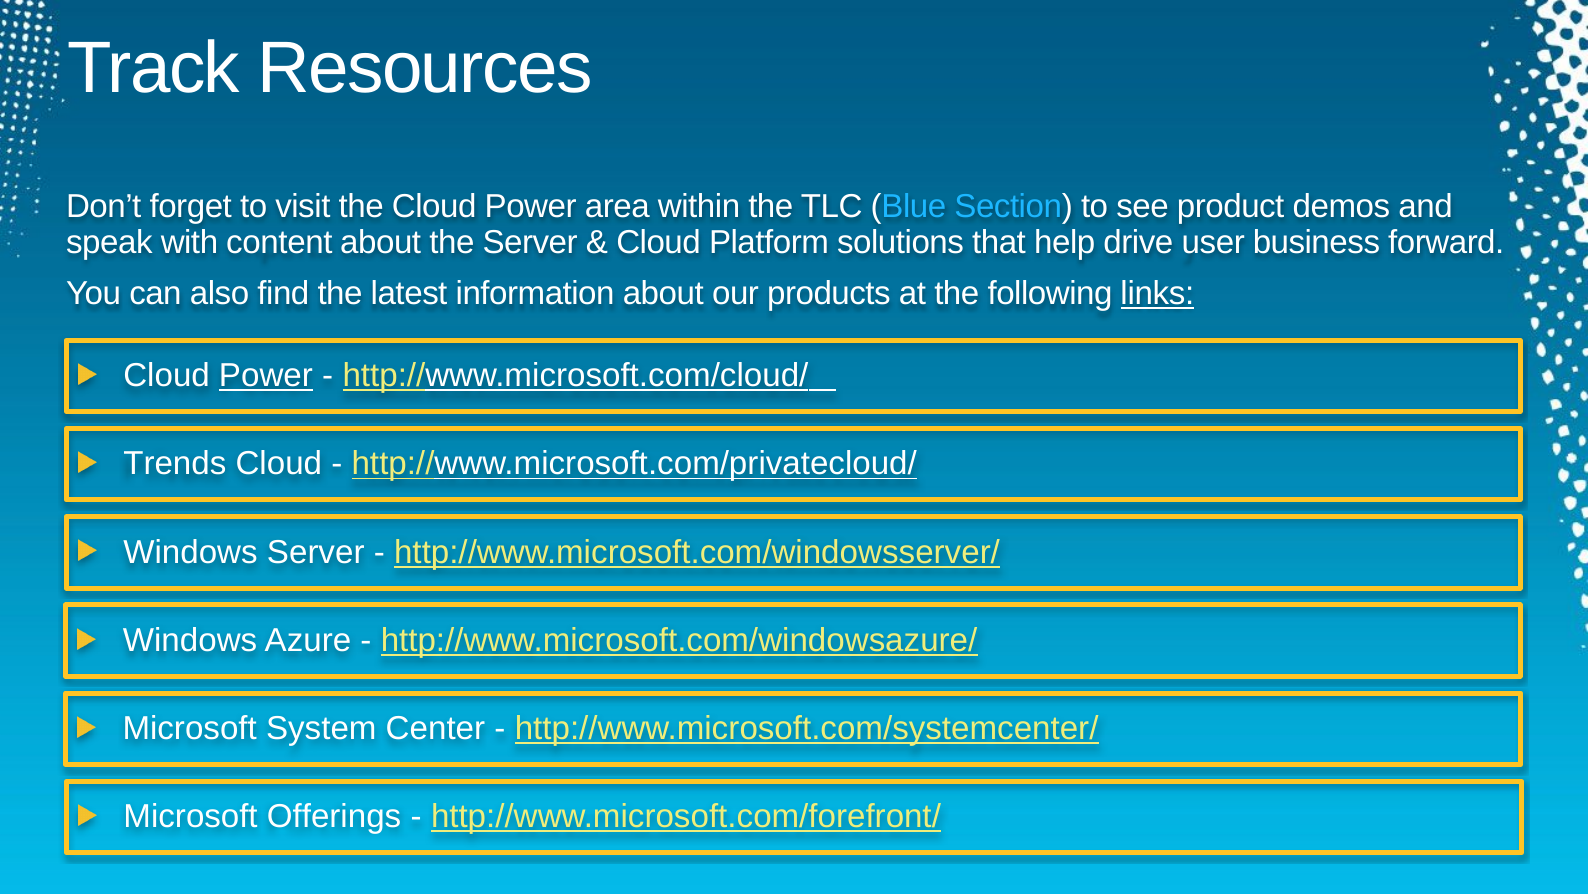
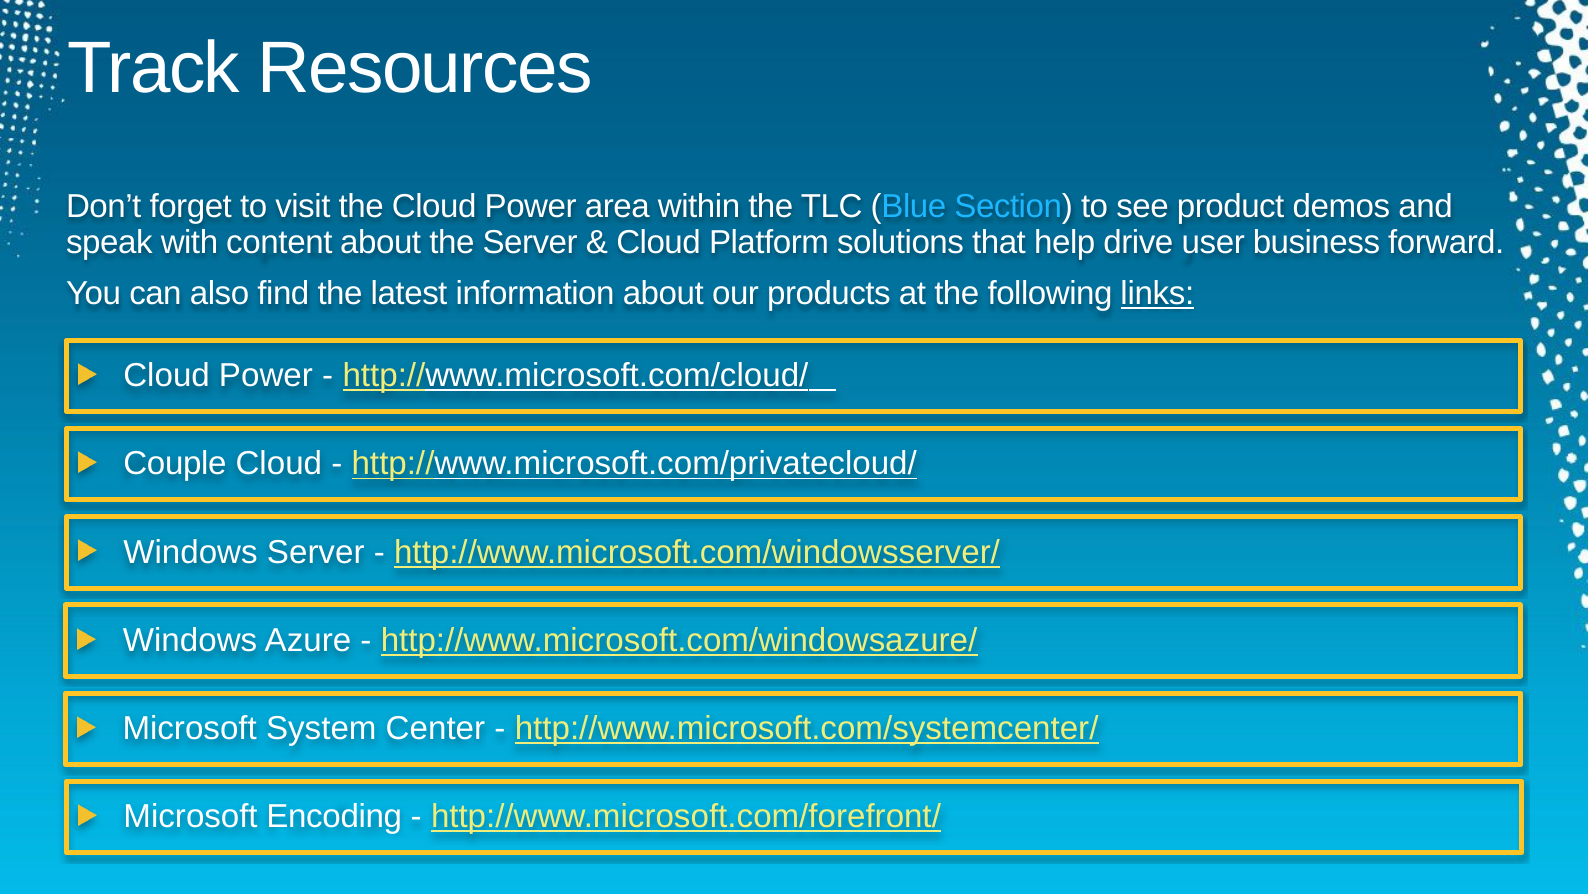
Power at (266, 376) underline: present -> none
Trends: Trends -> Couple
Offerings: Offerings -> Encoding
